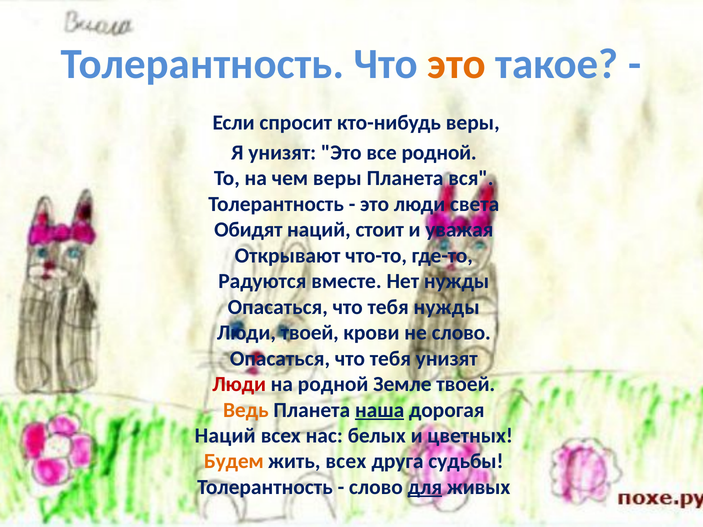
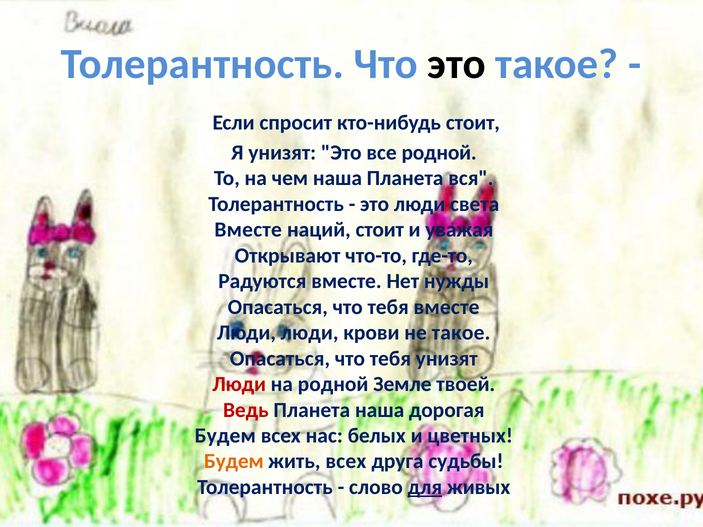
это at (457, 64) colour: orange -> black
кто-нибудь веры: веры -> стоит
чем веры: веры -> наша
Обидят at (248, 230): Обидят -> Вместе
тебя нужды: нужды -> вместе
Люди твоей: твоей -> люди
не слово: слово -> такое
Ведь colour: orange -> red
наша at (380, 410) underline: present -> none
Наций at (225, 436): Наций -> Будем
